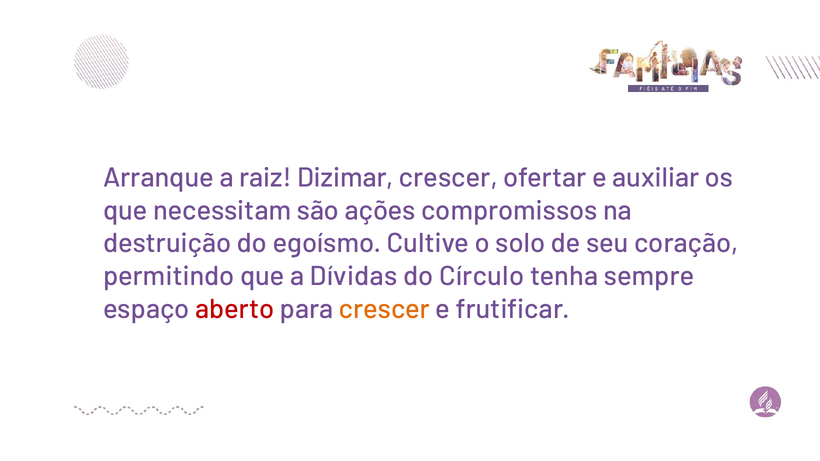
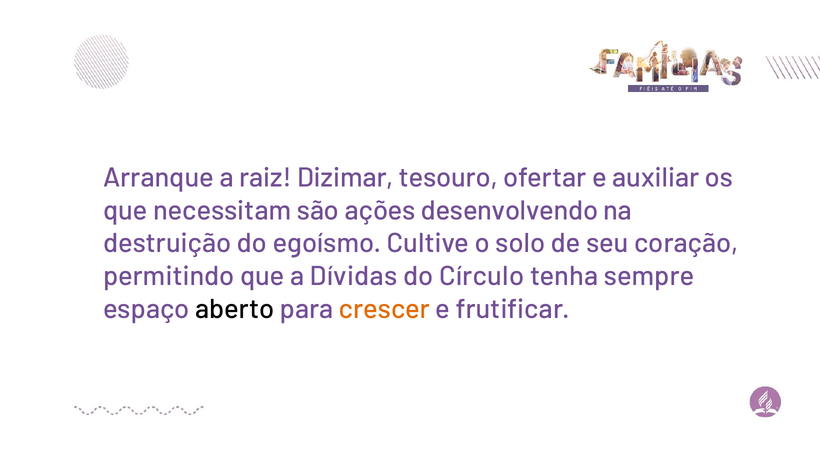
Dizimar crescer: crescer -> tesouro
compromissos: compromissos -> desenvolvendo
aberto colour: red -> black
